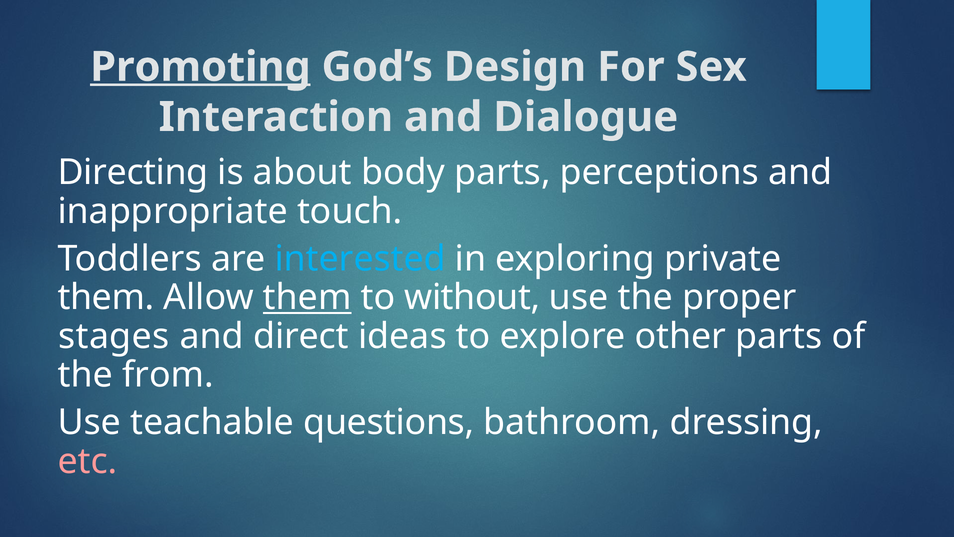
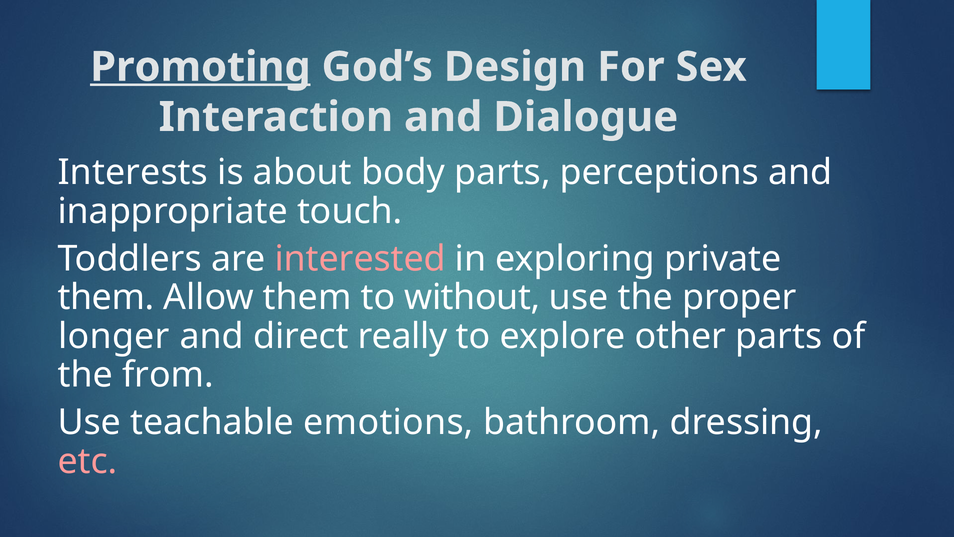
Directing: Directing -> Interests
interested colour: light blue -> pink
them at (307, 297) underline: present -> none
stages: stages -> longer
ideas: ideas -> really
questions: questions -> emotions
